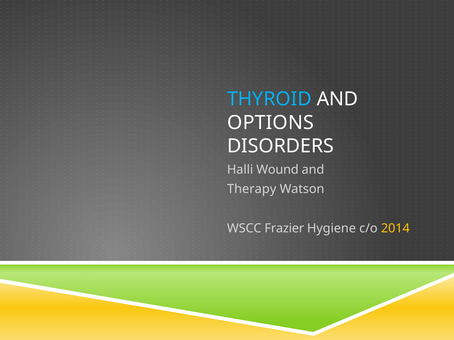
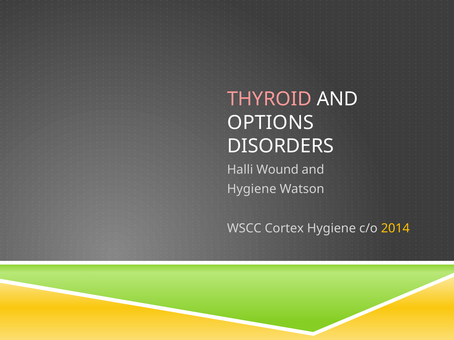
THYROID colour: light blue -> pink
Therapy at (252, 189): Therapy -> Hygiene
Frazier: Frazier -> Cortex
